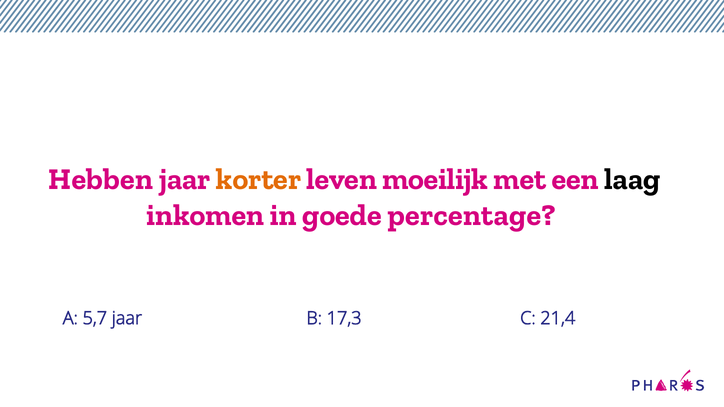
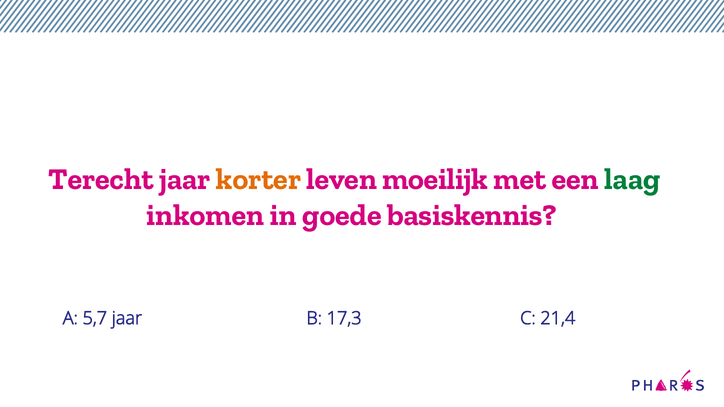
Hebben: Hebben -> Terecht
laag colour: black -> green
percentage: percentage -> basiskennis
